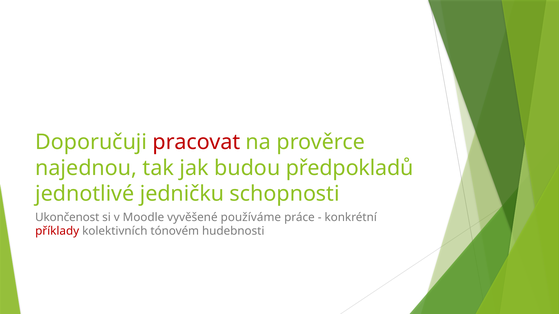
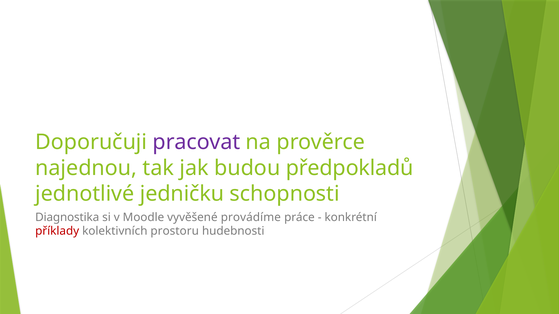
pracovat colour: red -> purple
Ukončenost: Ukončenost -> Diagnostika
používáme: používáme -> provádíme
tónovém: tónovém -> prostoru
